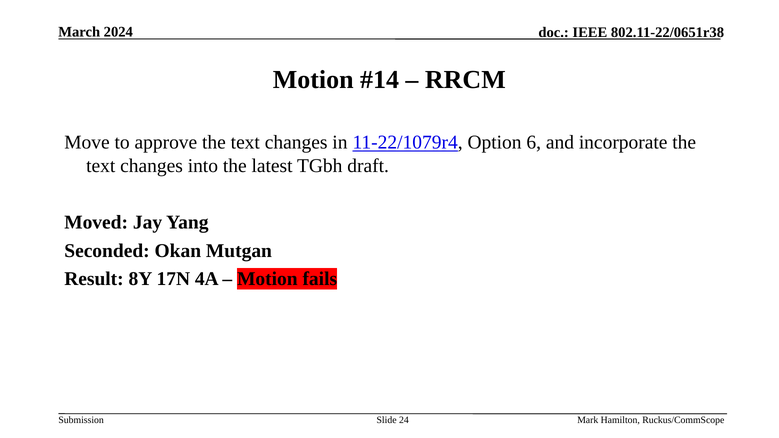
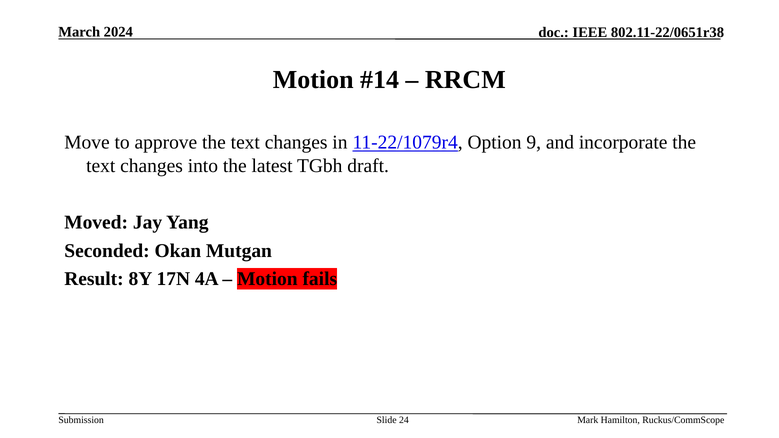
6: 6 -> 9
